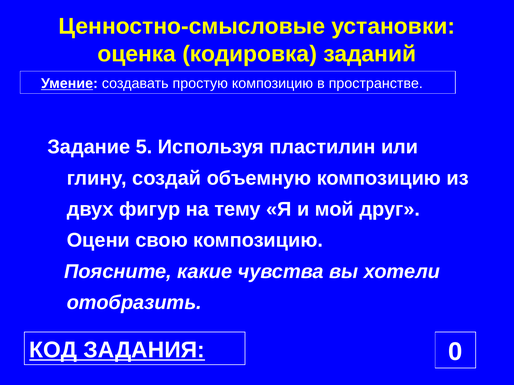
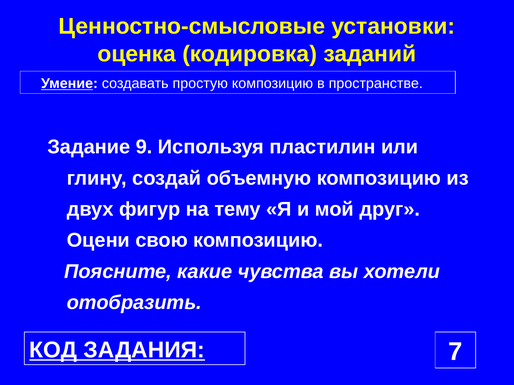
5: 5 -> 9
0: 0 -> 7
